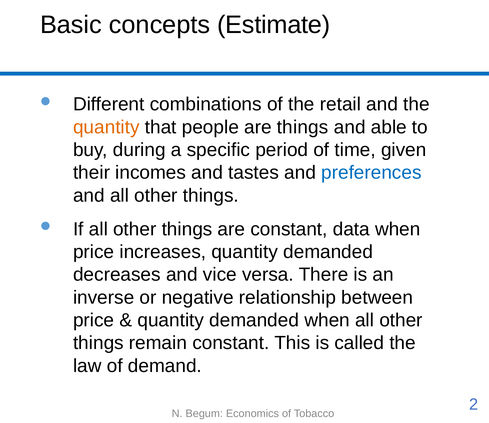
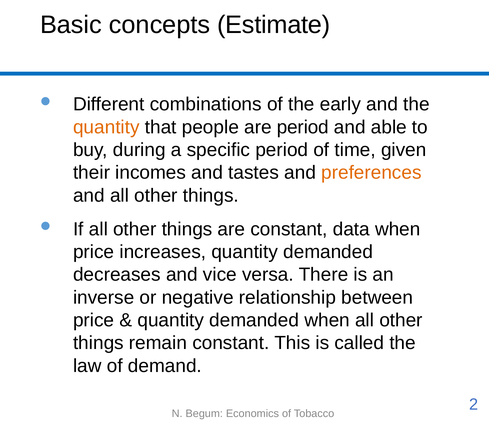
retail: retail -> early
are things: things -> period
preferences colour: blue -> orange
